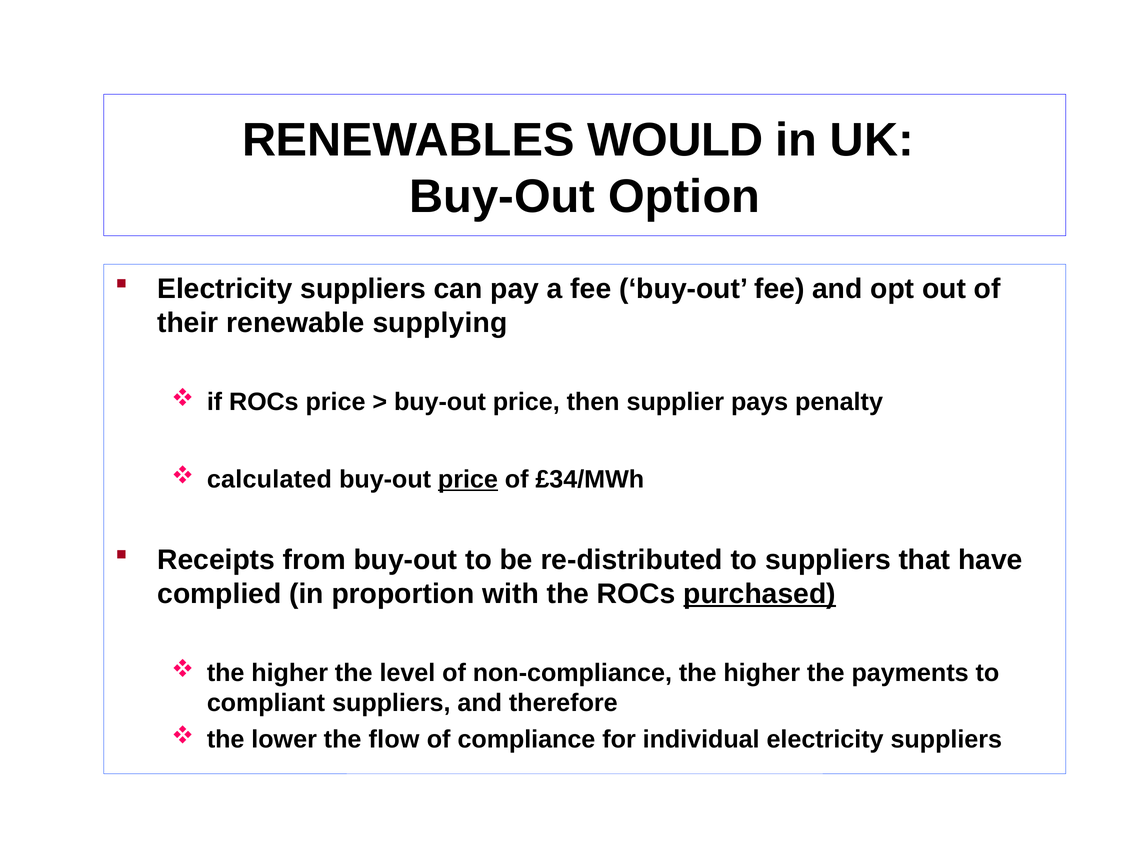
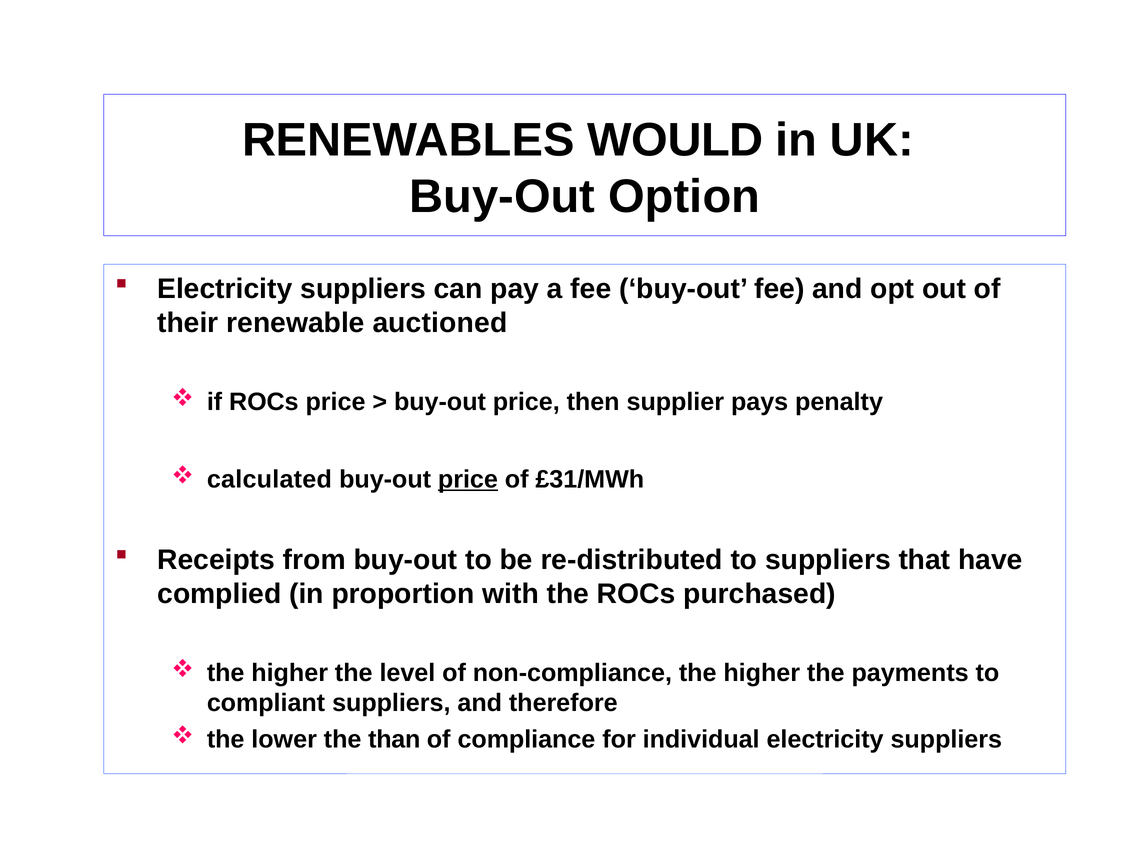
supplying: supplying -> auctioned
£34/MWh: £34/MWh -> £31/MWh
purchased underline: present -> none
flow: flow -> than
